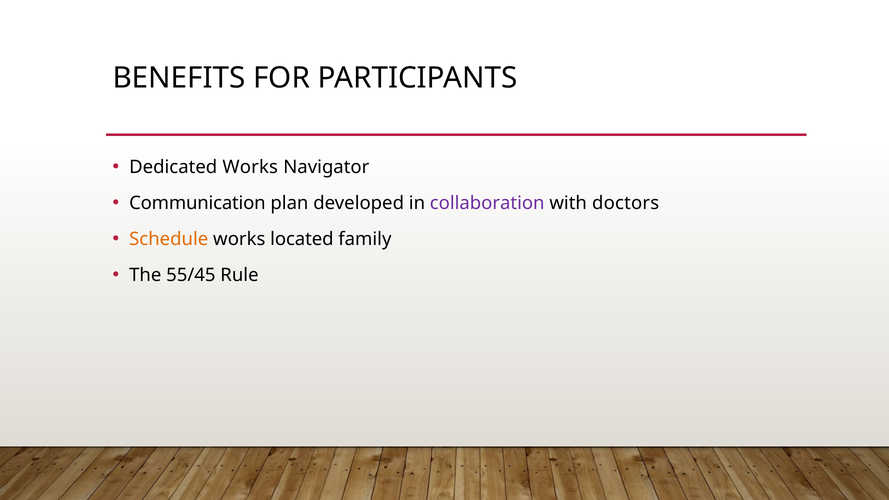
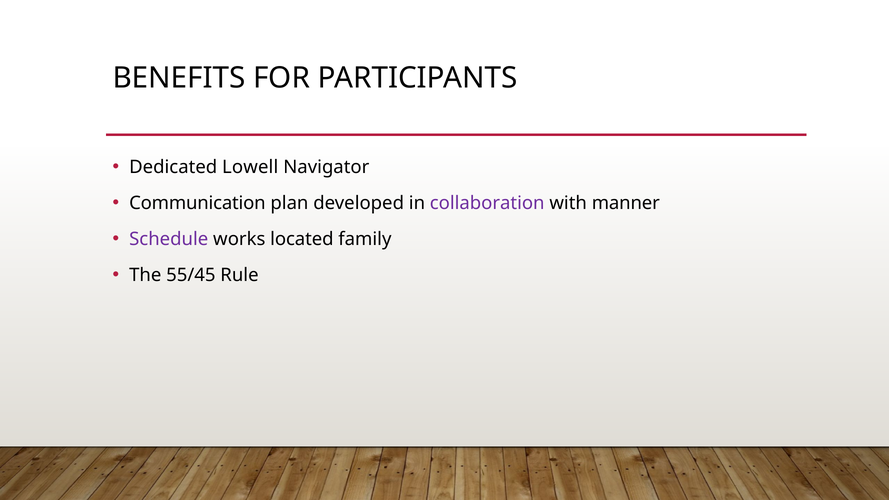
Dedicated Works: Works -> Lowell
doctors: doctors -> manner
Schedule colour: orange -> purple
